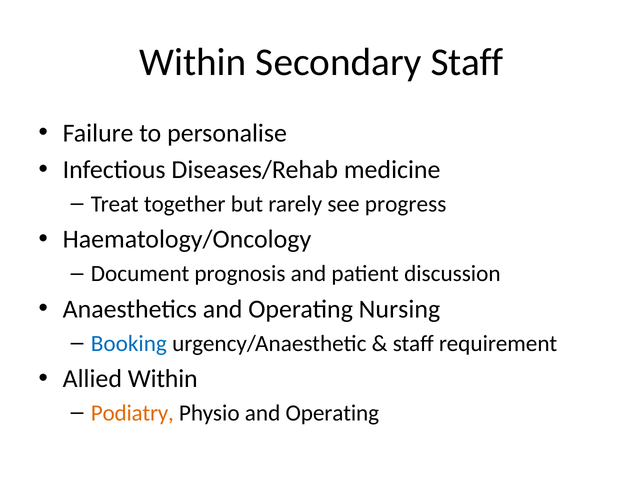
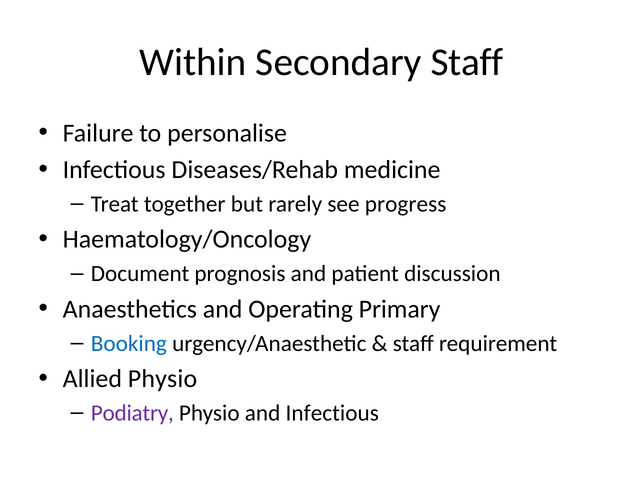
Nursing: Nursing -> Primary
Allied Within: Within -> Physio
Podiatry colour: orange -> purple
Physio and Operating: Operating -> Infectious
